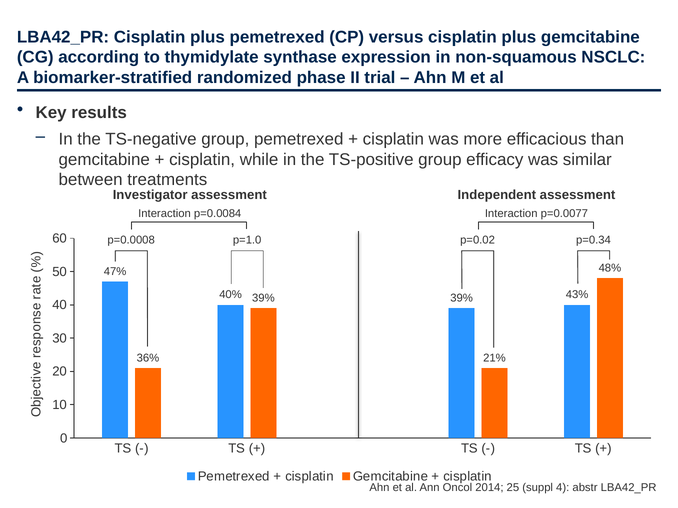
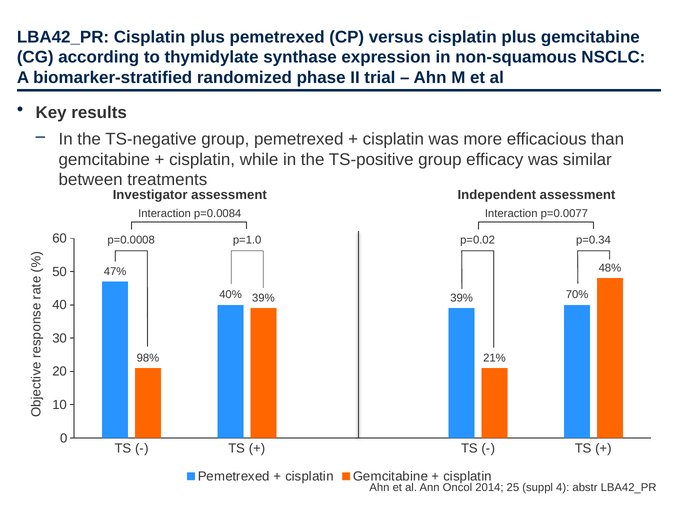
43%: 43% -> 70%
36%: 36% -> 98%
